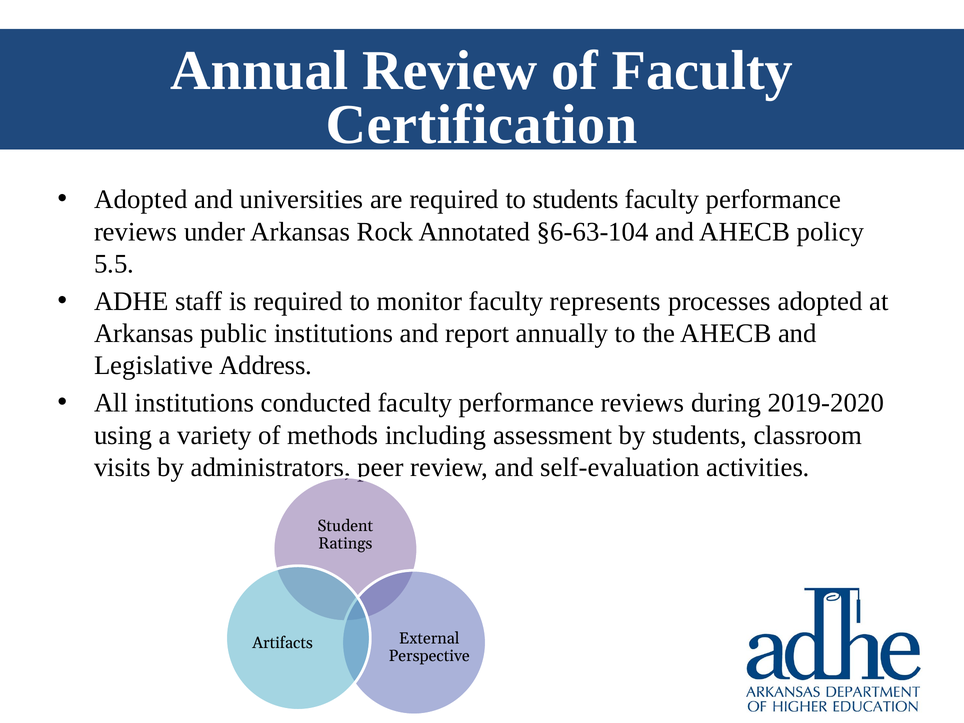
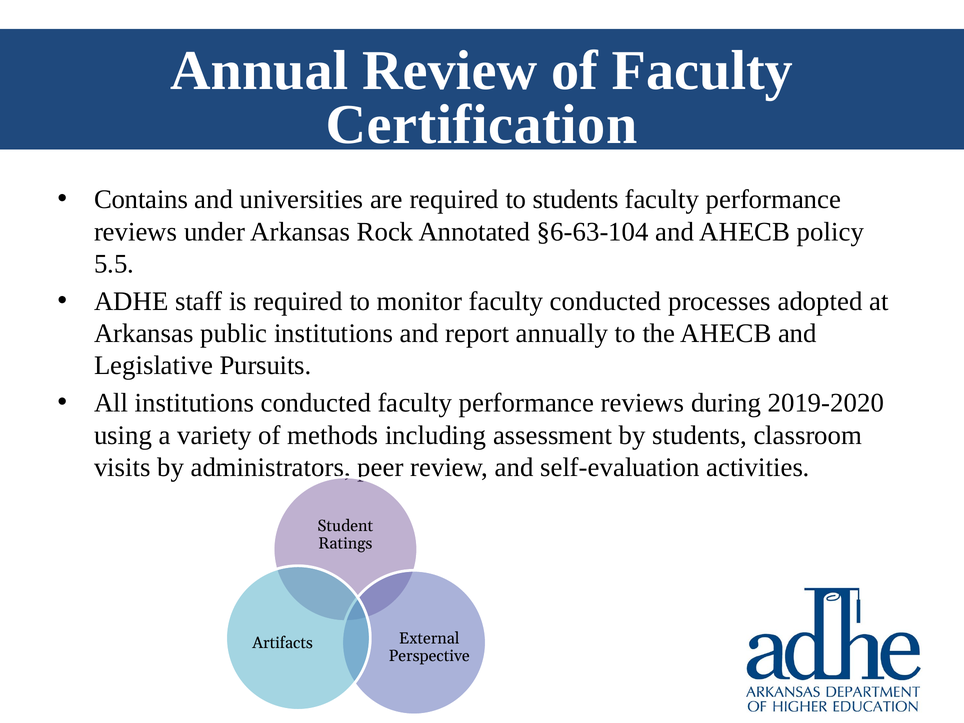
Adopted at (141, 200): Adopted -> Contains
faculty represents: represents -> conducted
Address: Address -> Pursuits
